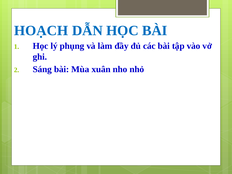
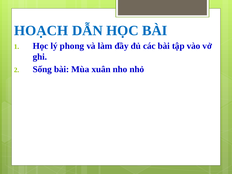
phụng: phụng -> phong
Sáng: Sáng -> Sống
